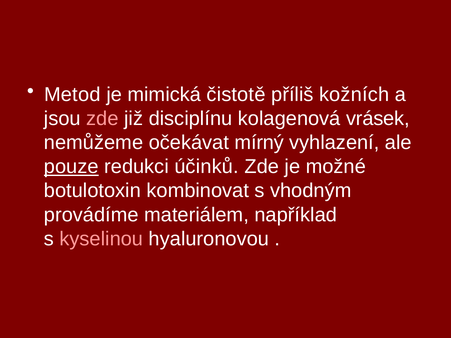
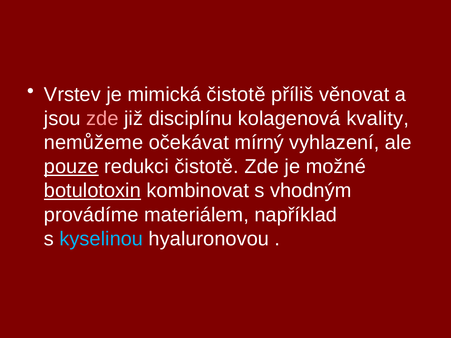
Metod: Metod -> Vrstev
kožních: kožních -> věnovat
vrásek: vrásek -> kvality
redukci účinků: účinků -> čistotě
botulotoxin underline: none -> present
kyselinou colour: pink -> light blue
